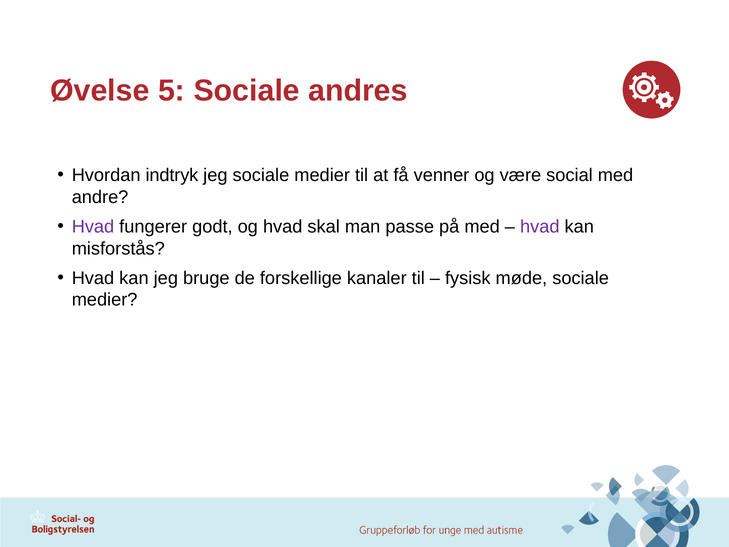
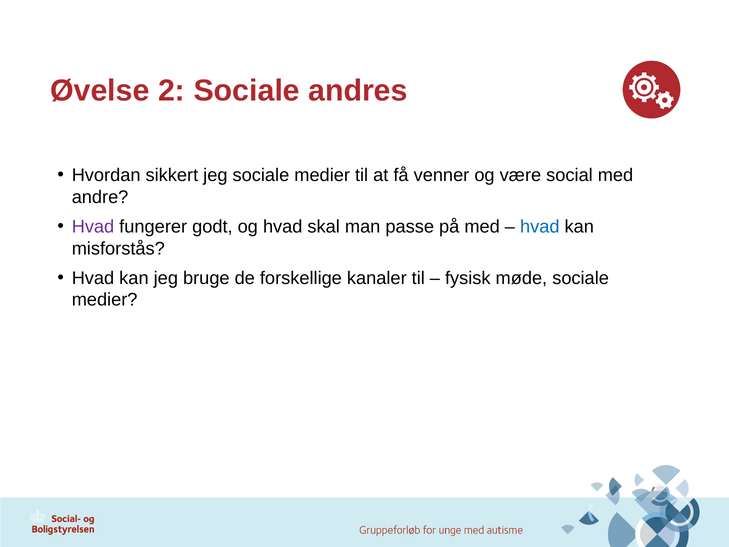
5: 5 -> 2
indtryk: indtryk -> sikkert
hvad at (540, 227) colour: purple -> blue
